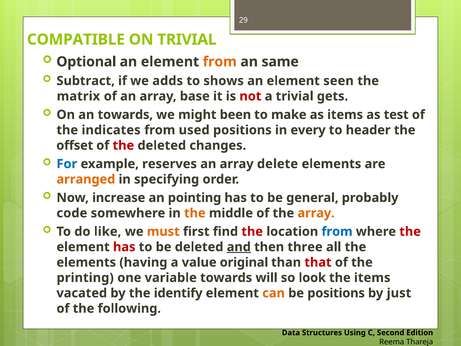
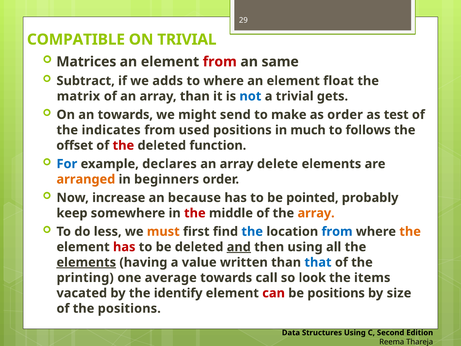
Optional: Optional -> Matrices
from at (220, 62) colour: orange -> red
to shows: shows -> where
seen: seen -> float
array base: base -> than
not colour: red -> blue
been: been -> send
as items: items -> order
every: every -> much
header: header -> follows
changes: changes -> function
reserves: reserves -> declares
specifying: specifying -> beginners
pointing: pointing -> because
general: general -> pointed
code: code -> keep
the at (195, 213) colour: orange -> red
like: like -> less
the at (252, 231) colour: red -> blue
the at (410, 231) colour: red -> orange
then three: three -> using
elements at (86, 262) underline: none -> present
original: original -> written
that colour: red -> blue
variable: variable -> average
will: will -> call
can colour: orange -> red
just: just -> size
the following: following -> positions
